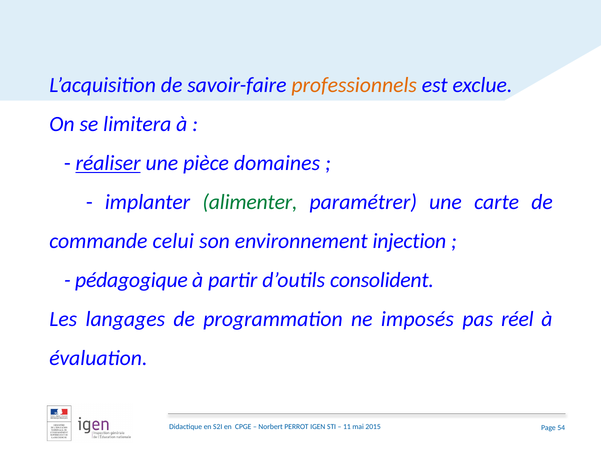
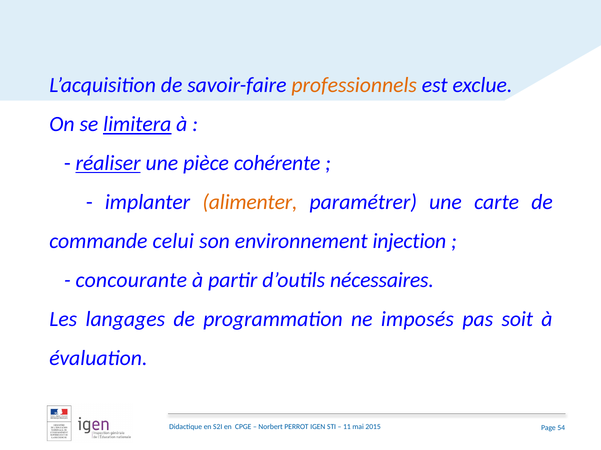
limitera underline: none -> present
domaines: domaines -> cohérente
alimenter colour: green -> orange
pédagogique: pédagogique -> concourante
consolident: consolident -> nécessaires
réel: réel -> soit
